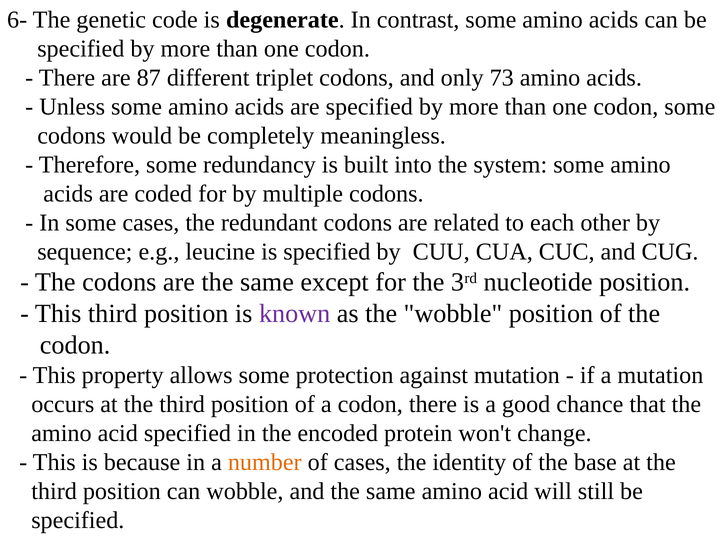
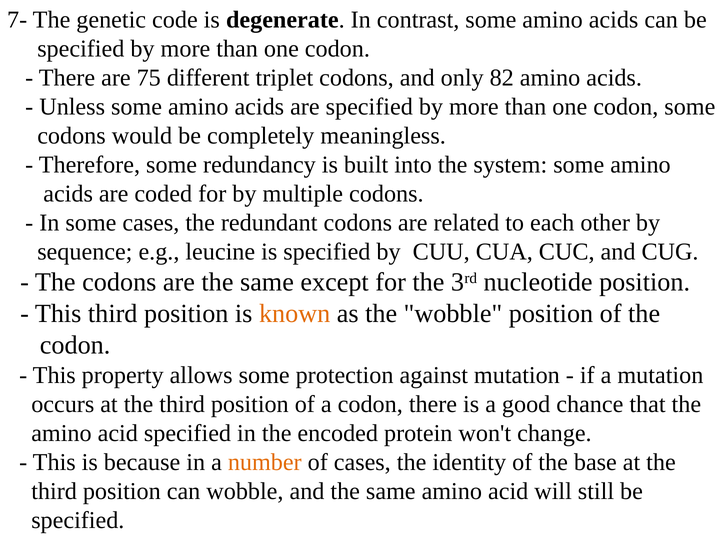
6-: 6- -> 7-
87: 87 -> 75
73: 73 -> 82
known colour: purple -> orange
